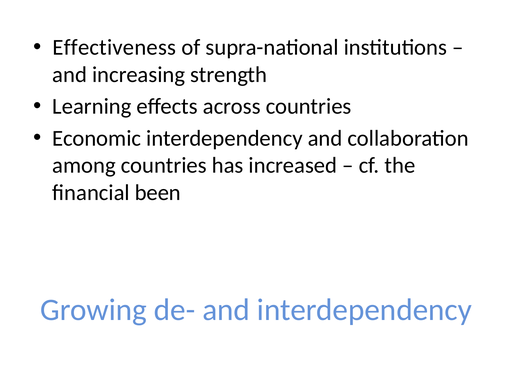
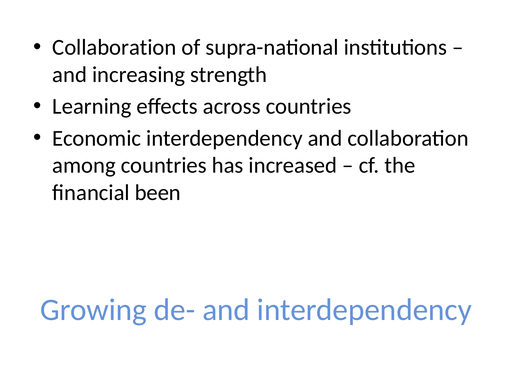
Effectiveness at (114, 47): Effectiveness -> Collaboration
